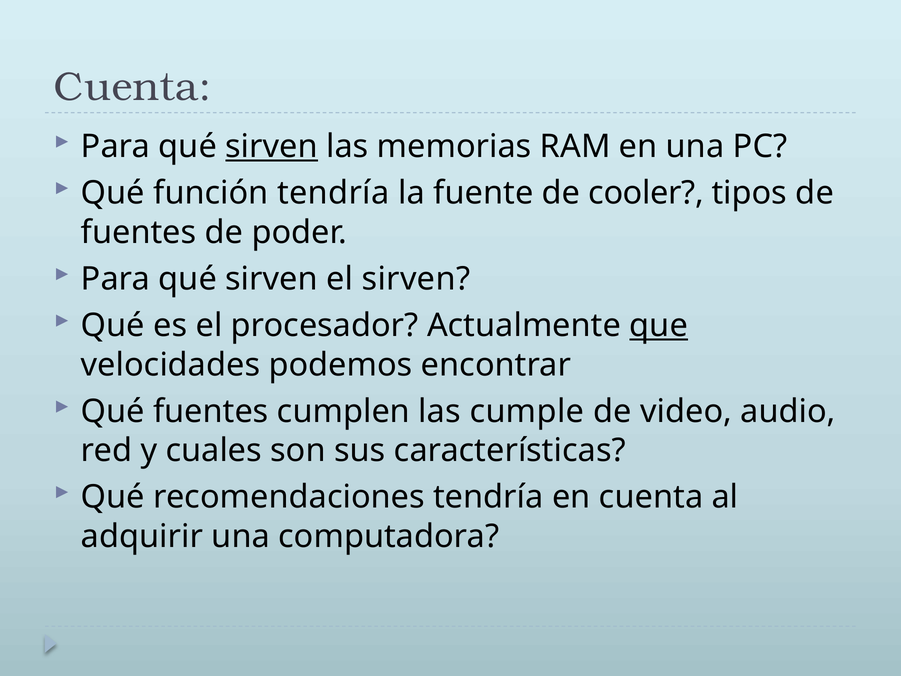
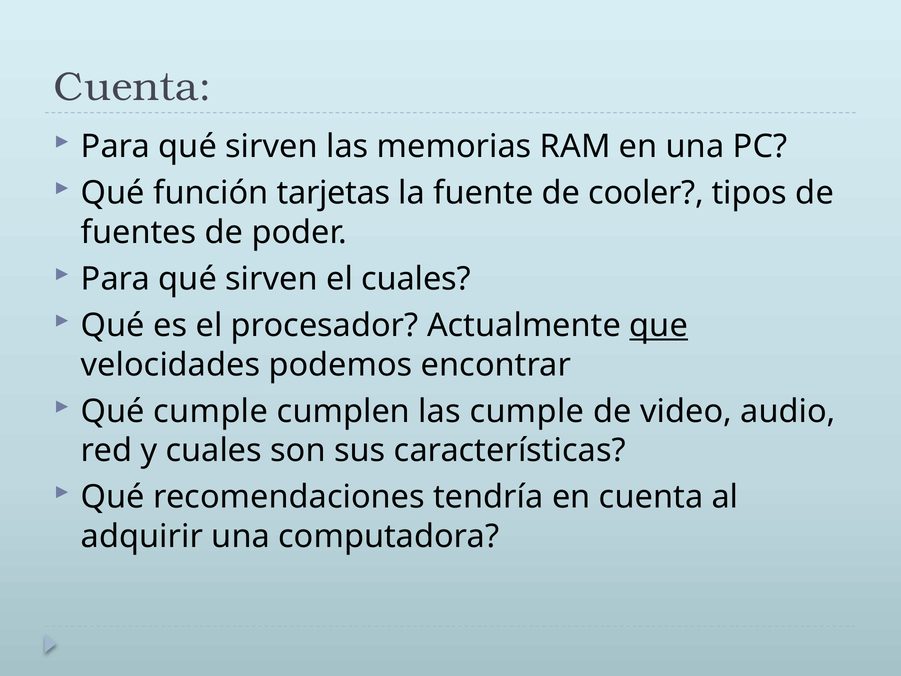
sirven at (272, 146) underline: present -> none
función tendría: tendría -> tarjetas
el sirven: sirven -> cuales
Qué fuentes: fuentes -> cumple
